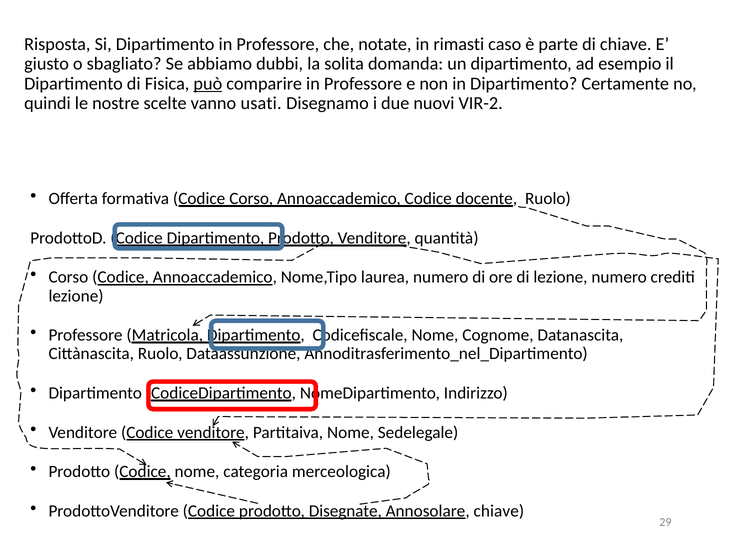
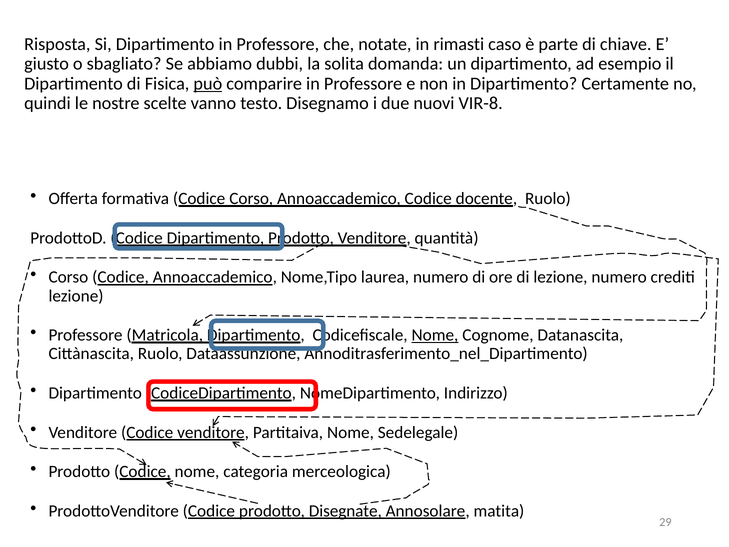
usati: usati -> testo
VIR-2: VIR-2 -> VIR-8
Nome at (435, 335) underline: none -> present
Annosolare chiave: chiave -> matita
